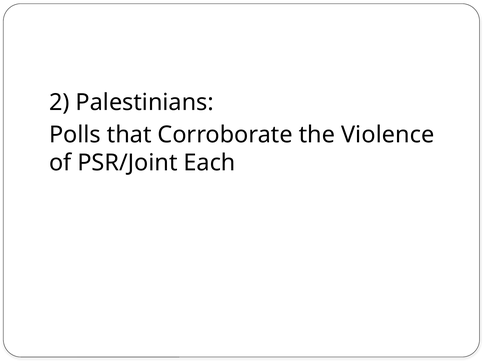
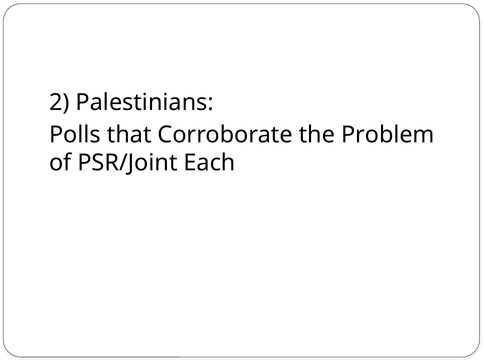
Violence: Violence -> Problem
